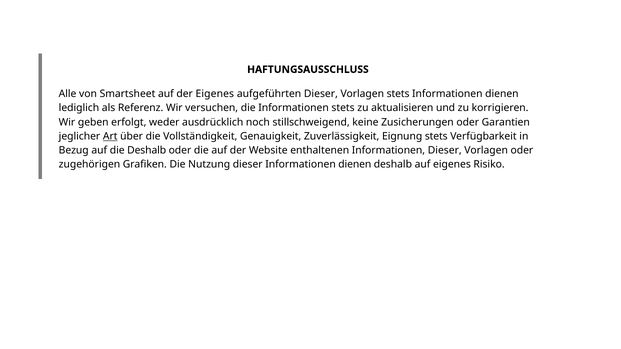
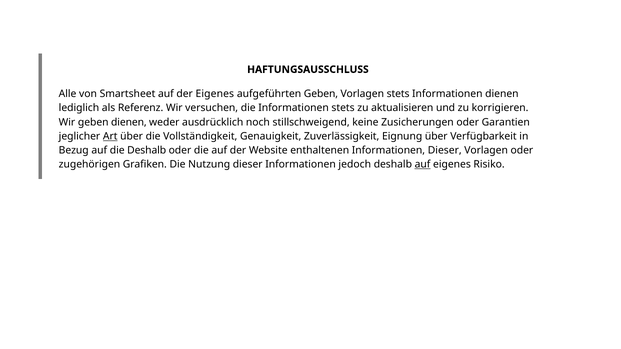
aufgeführten Dieser: Dieser -> Geben
geben erfolgt: erfolgt -> dienen
Eignung stets: stets -> über
dieser Informationen dienen: dienen -> jedoch
auf at (423, 164) underline: none -> present
